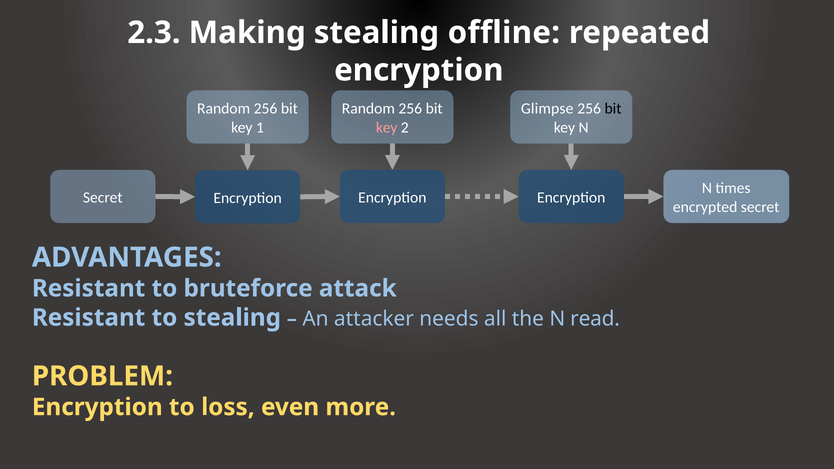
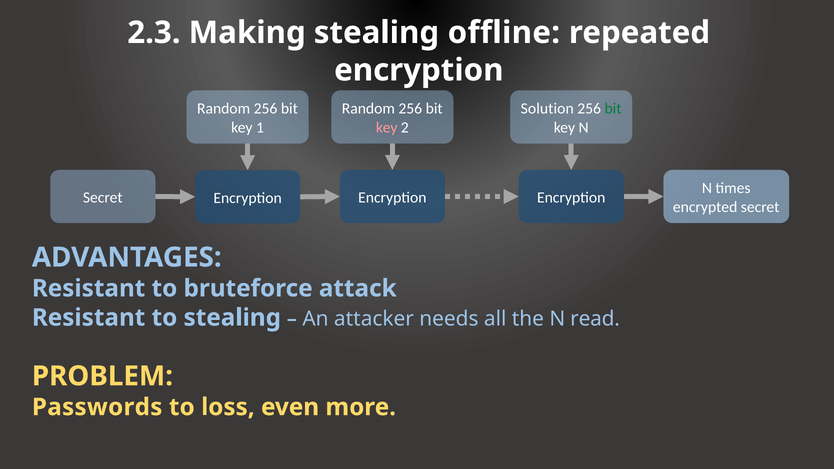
Glimpse: Glimpse -> Solution
bit at (613, 109) colour: black -> green
Encryption at (97, 407): Encryption -> Passwords
